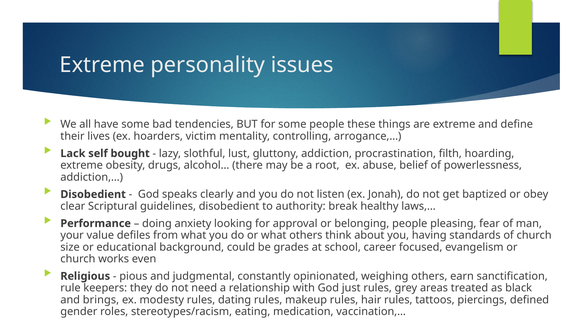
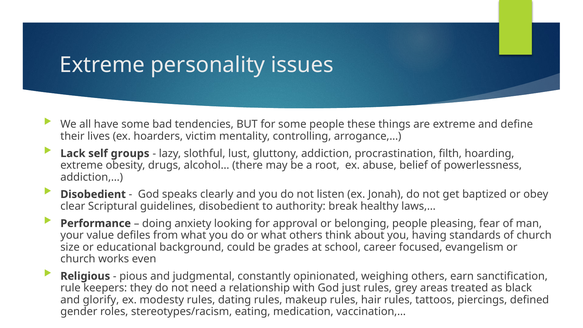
bought: bought -> groups
brings: brings -> glorify
